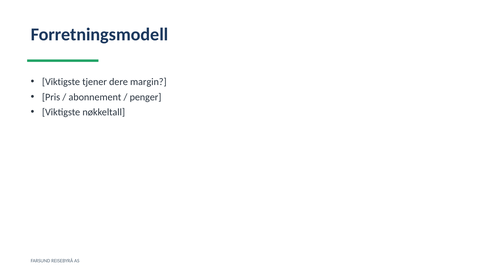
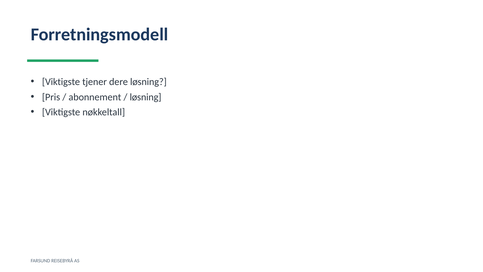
dere margin: margin -> løsning
penger at (146, 97): penger -> løsning
